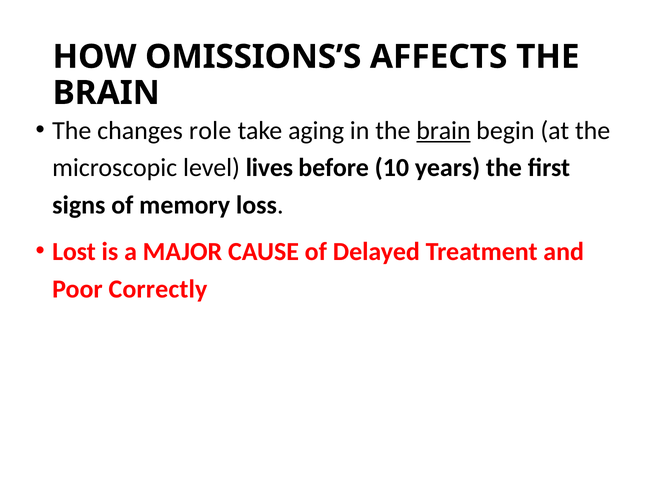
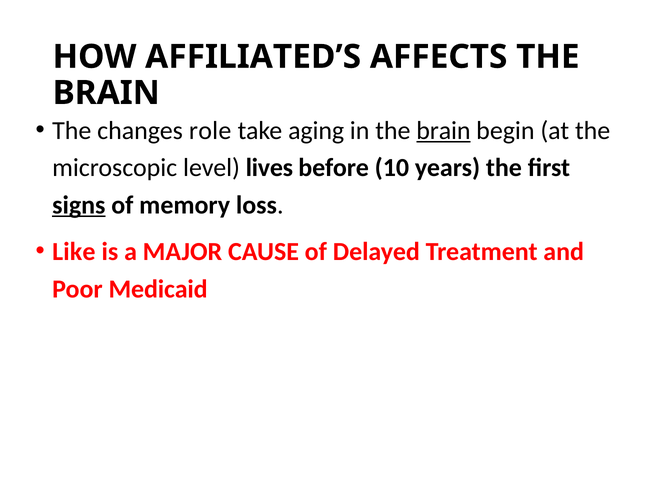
OMISSIONS’S: OMISSIONS’S -> AFFILIATED’S
signs underline: none -> present
Lost: Lost -> Like
Correctly: Correctly -> Medicaid
